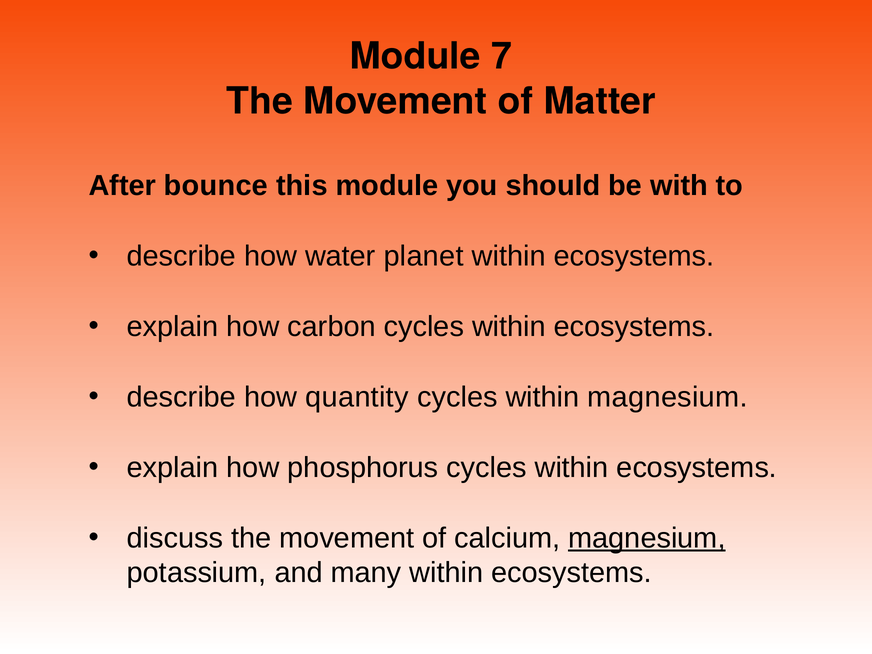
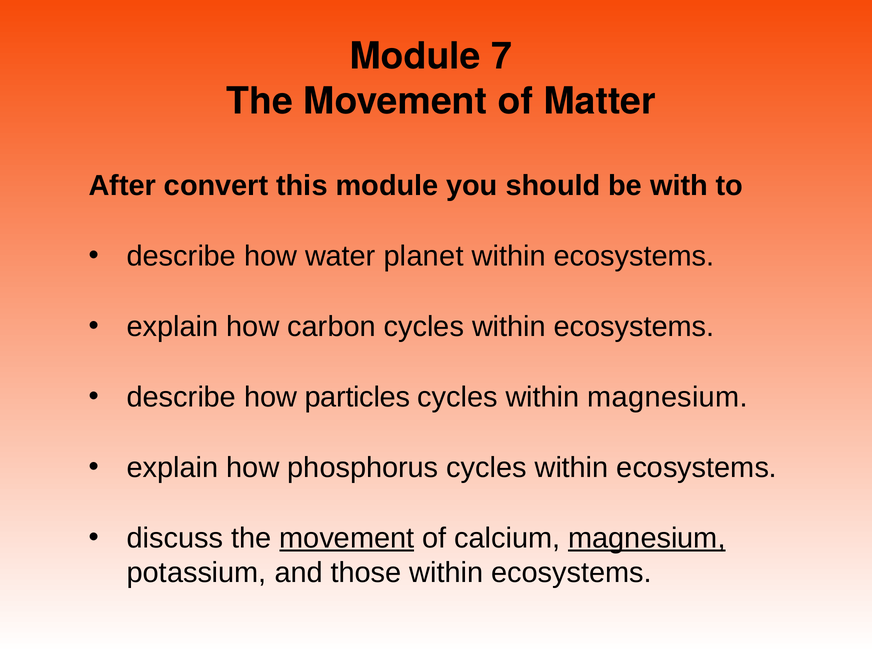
bounce: bounce -> convert
quantity: quantity -> particles
movement at (347, 538) underline: none -> present
many: many -> those
